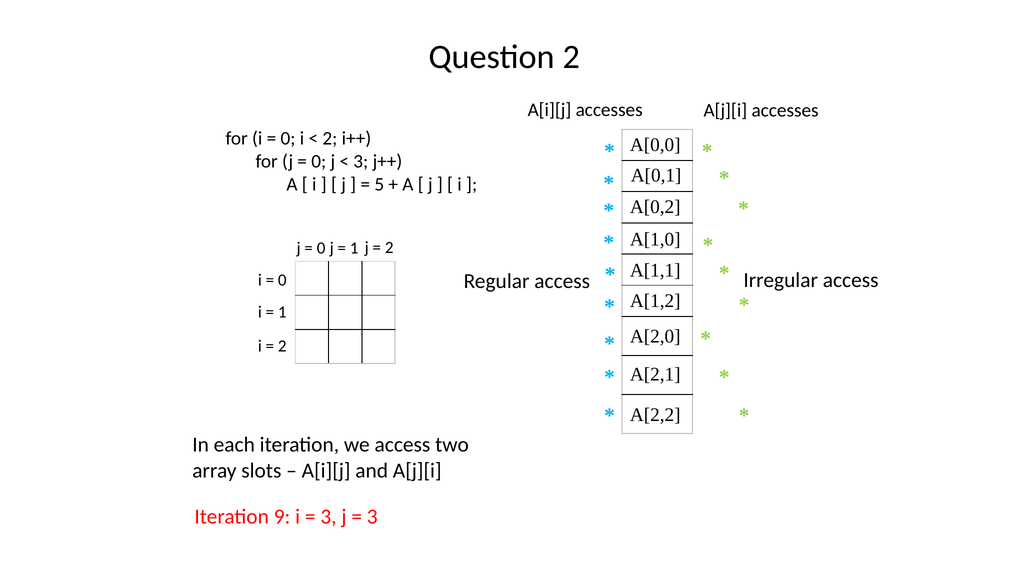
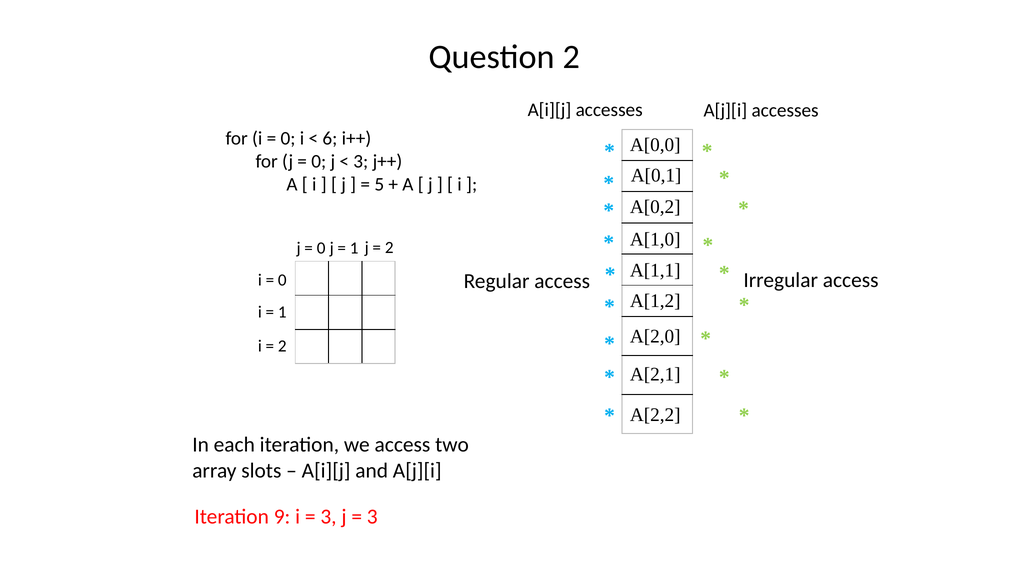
2 at (330, 138): 2 -> 6
